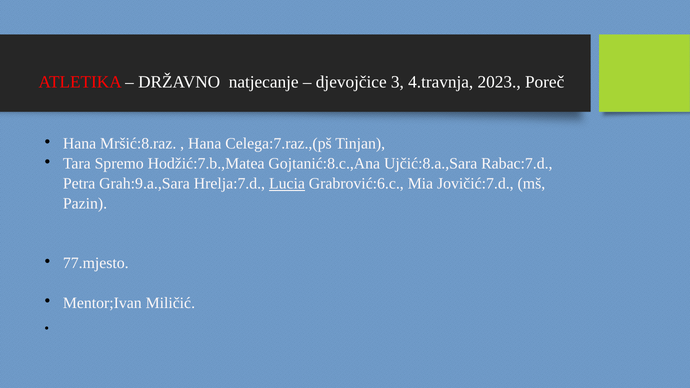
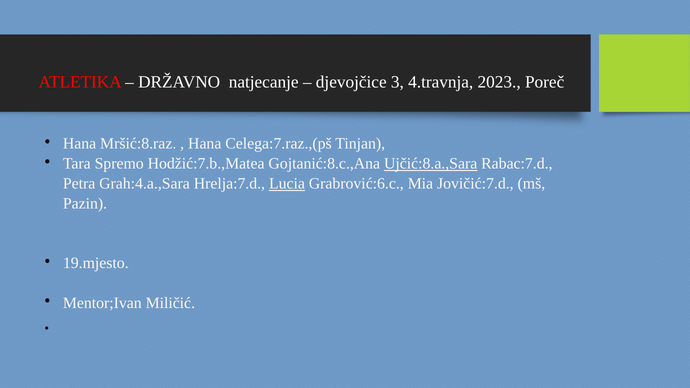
Ujčić:8.a.,Sara underline: none -> present
Grah:9.a.,Sara: Grah:9.a.,Sara -> Grah:4.a.,Sara
77.mjesto: 77.mjesto -> 19.mjesto
